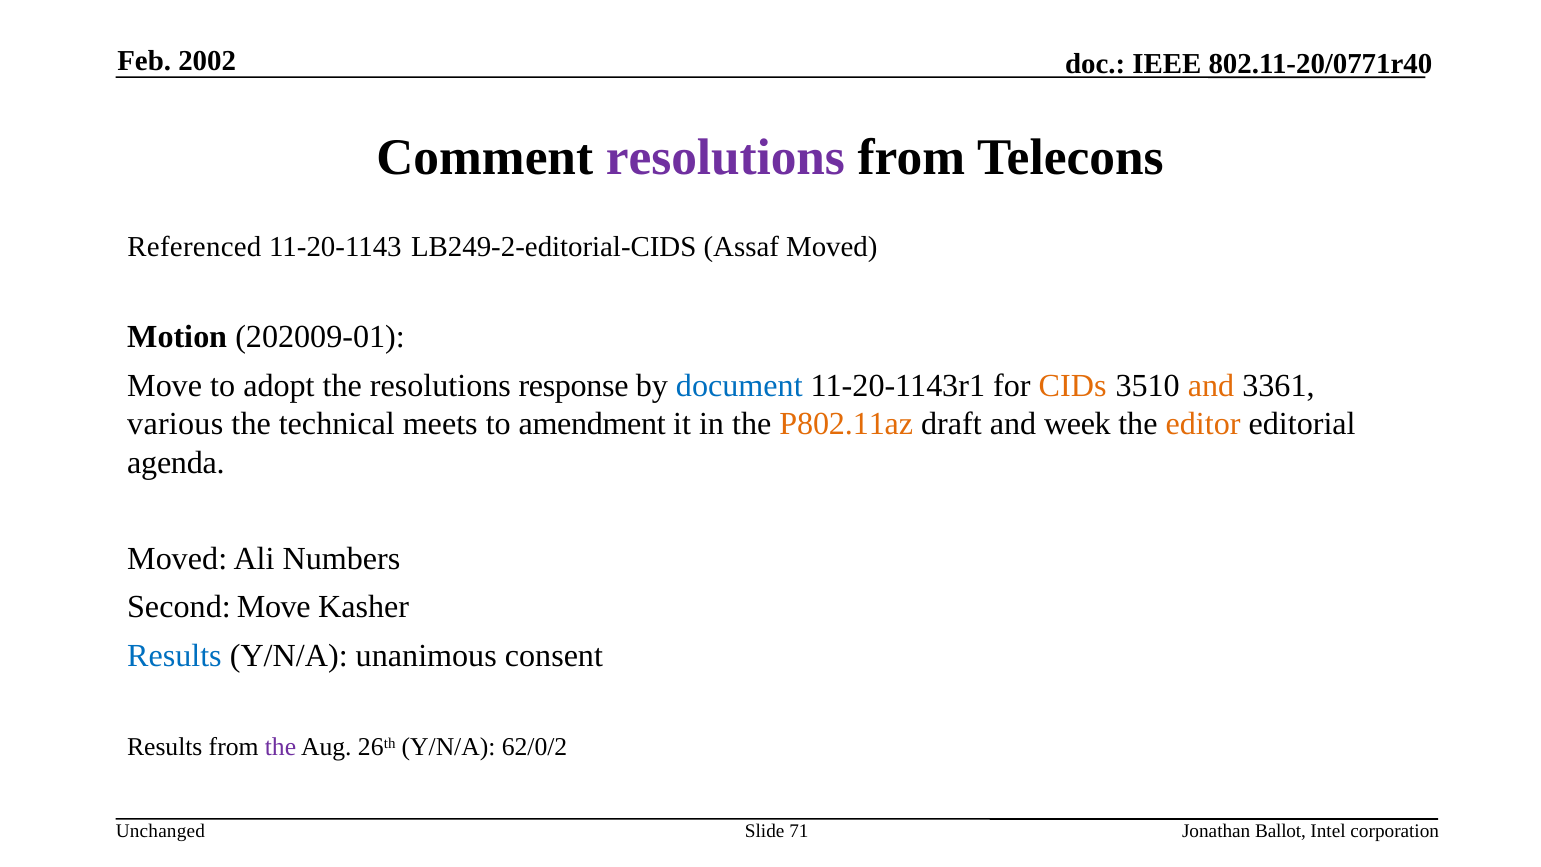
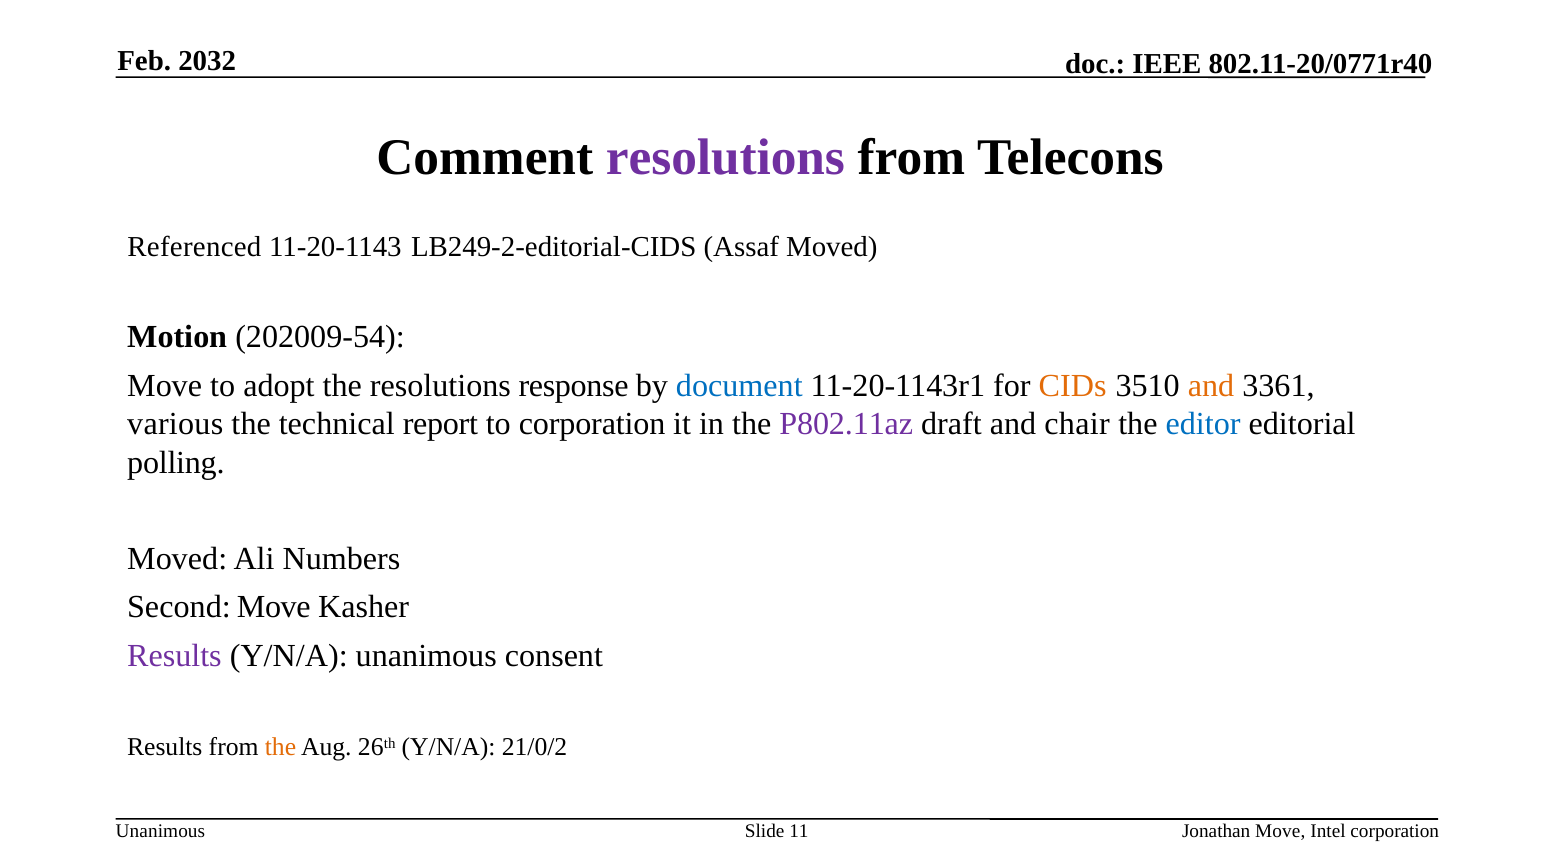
2002: 2002 -> 2032
202009-01: 202009-01 -> 202009-54
meets: meets -> report
to amendment: amendment -> corporation
P802.11az colour: orange -> purple
week: week -> chair
editor colour: orange -> blue
agenda: agenda -> polling
Results at (174, 655) colour: blue -> purple
the at (281, 747) colour: purple -> orange
62/0/2: 62/0/2 -> 21/0/2
Unchanged at (160, 831): Unchanged -> Unanimous
71: 71 -> 11
Jonathan Ballot: Ballot -> Move
